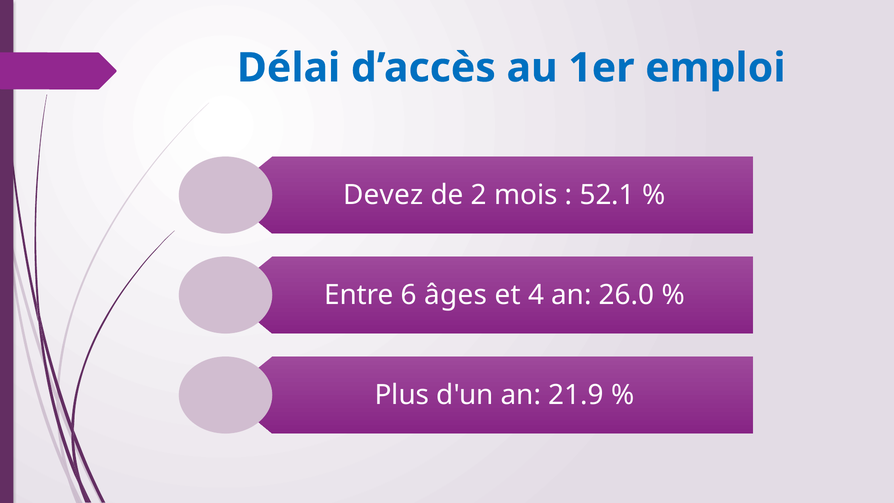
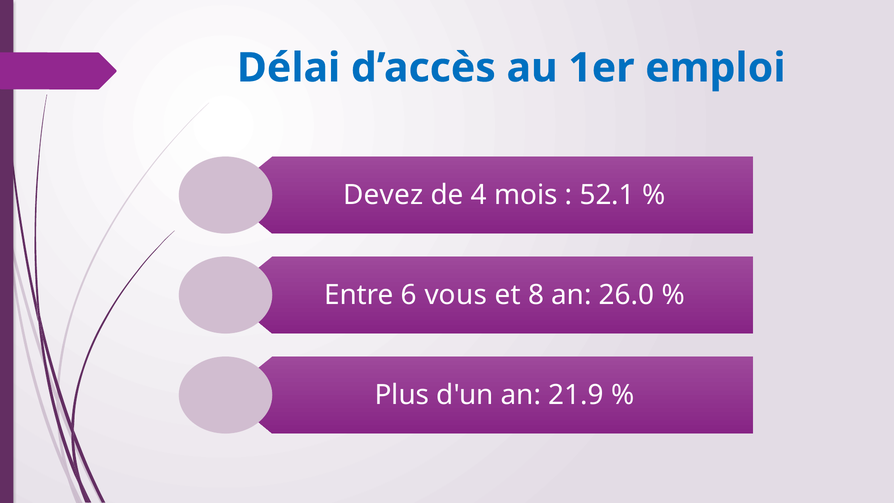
2: 2 -> 4
âges: âges -> vous
4: 4 -> 8
